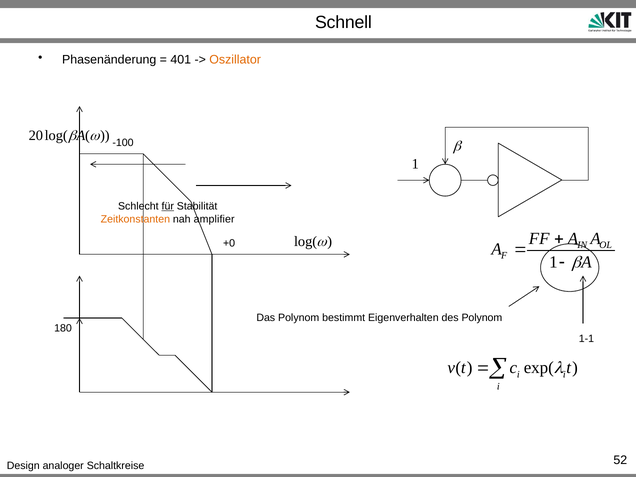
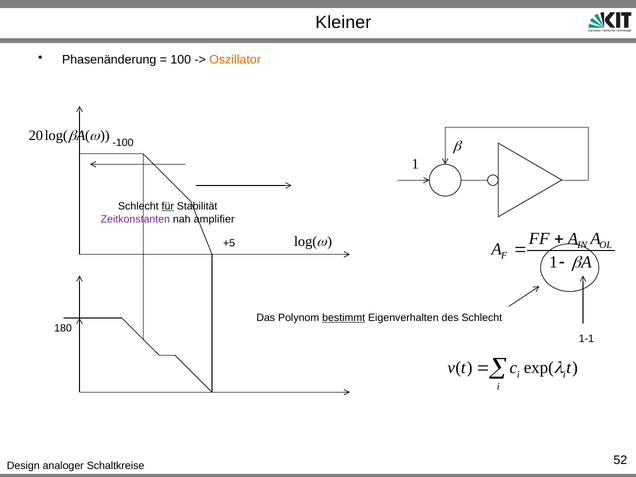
Schnell: Schnell -> Kleiner
401: 401 -> 100
Zeitkonstanten colour: orange -> purple
+0: +0 -> +5
bestimmt underline: none -> present
des Polynom: Polynom -> Schlecht
